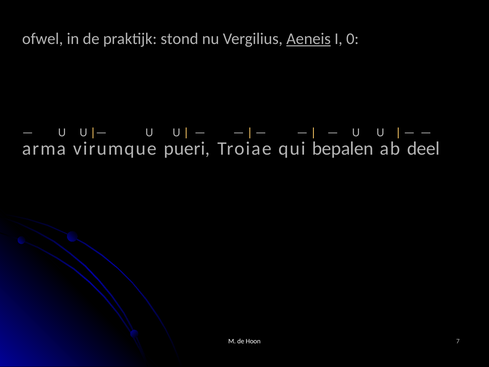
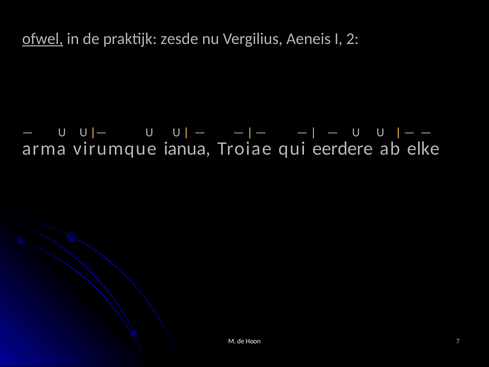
ofwel underline: none -> present
stond: stond -> zesde
Aeneis underline: present -> none
0: 0 -> 2
pueri: pueri -> ianua
bepalen: bepalen -> eerdere
deel: deel -> elke
